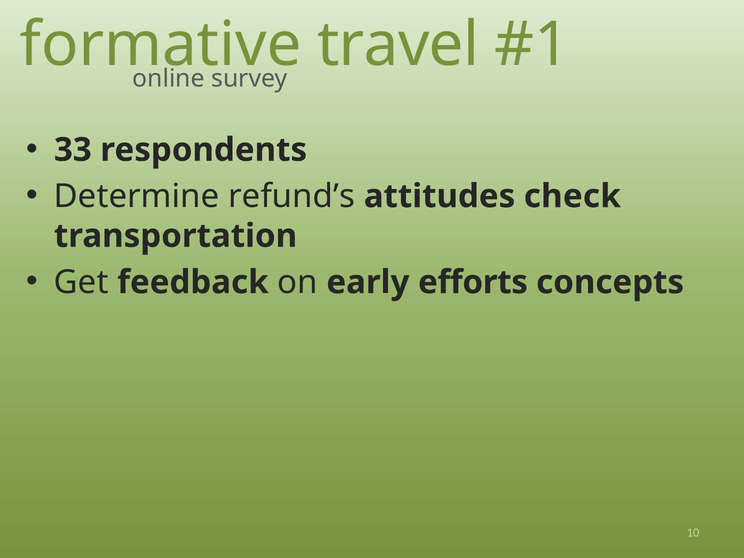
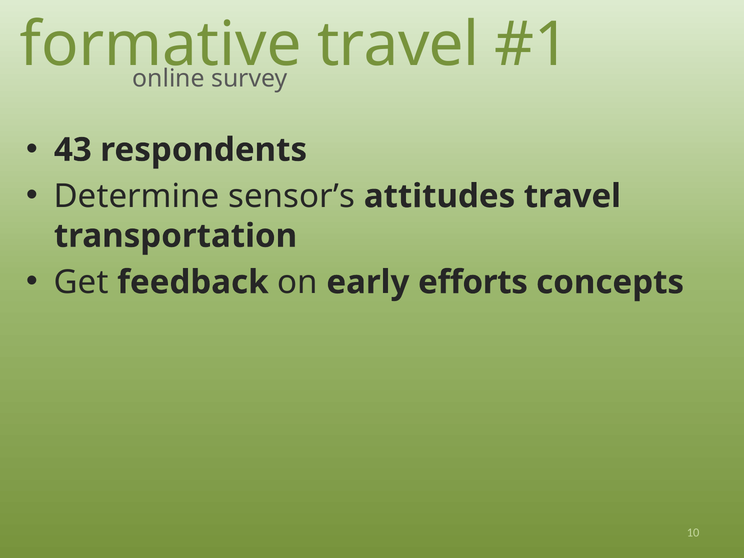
33: 33 -> 43
refund’s: refund’s -> sensor’s
attitudes check: check -> travel
